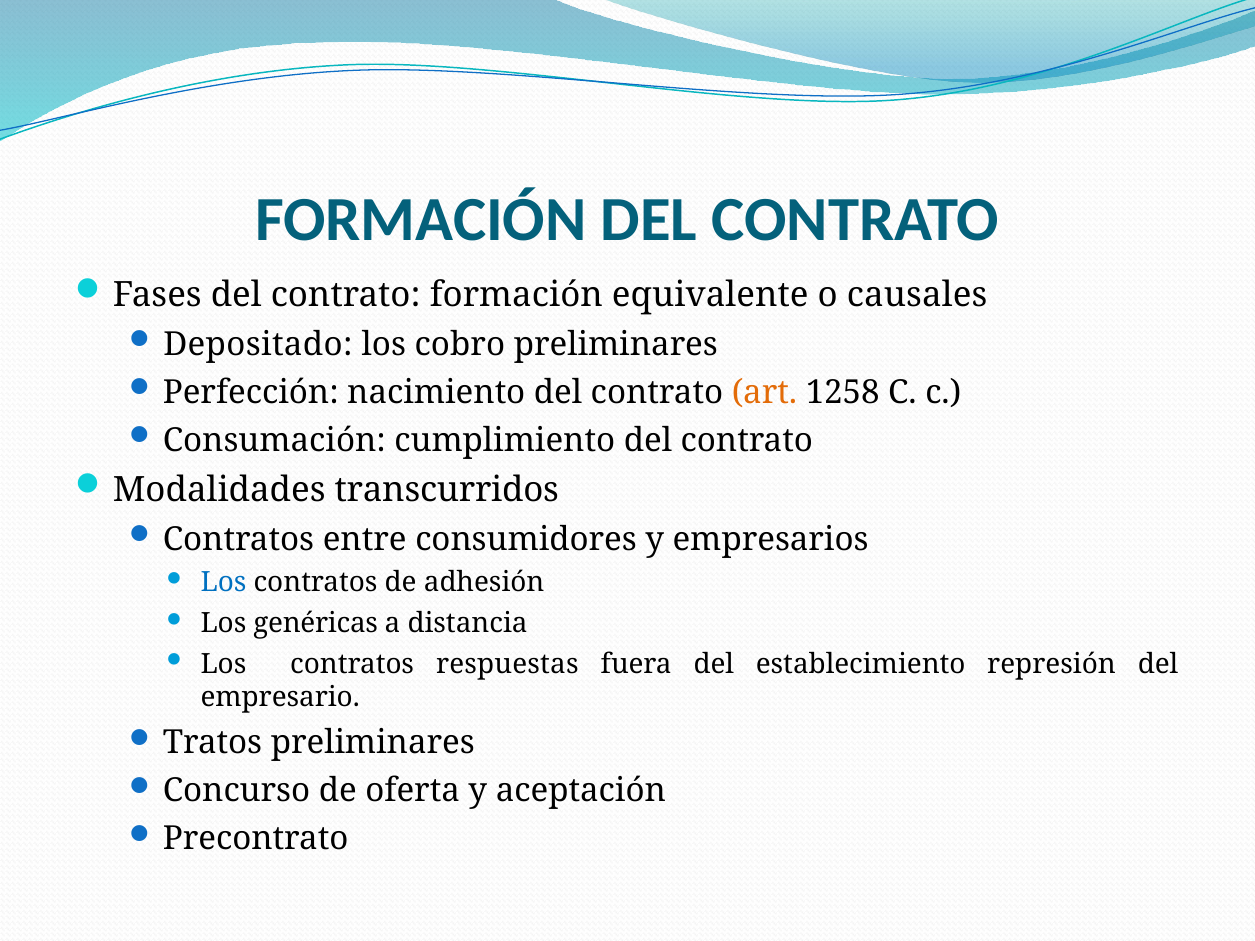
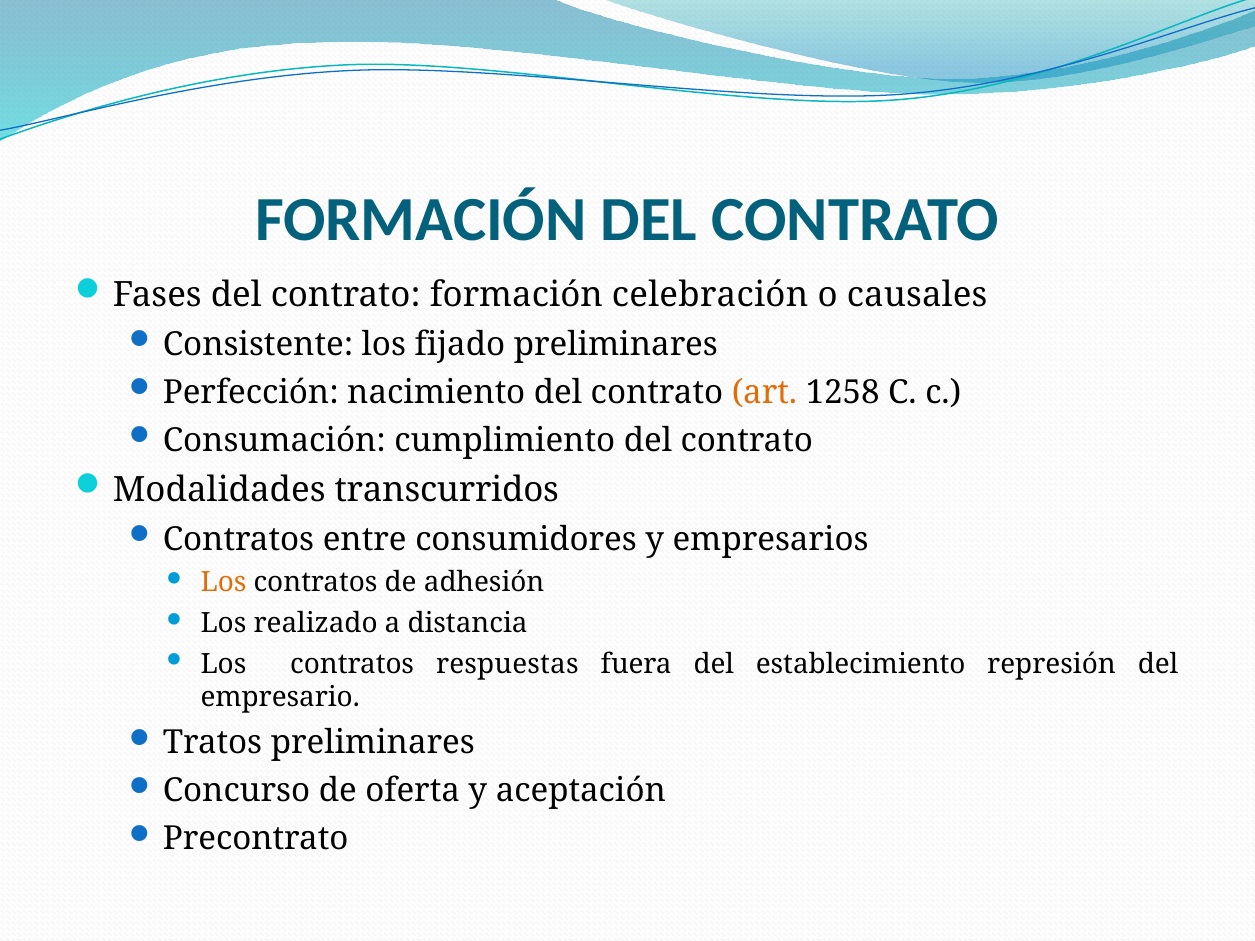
equivalente: equivalente -> celebración
Depositado: Depositado -> Consistente
cobro: cobro -> fijado
Los at (224, 583) colour: blue -> orange
genéricas: genéricas -> realizado
